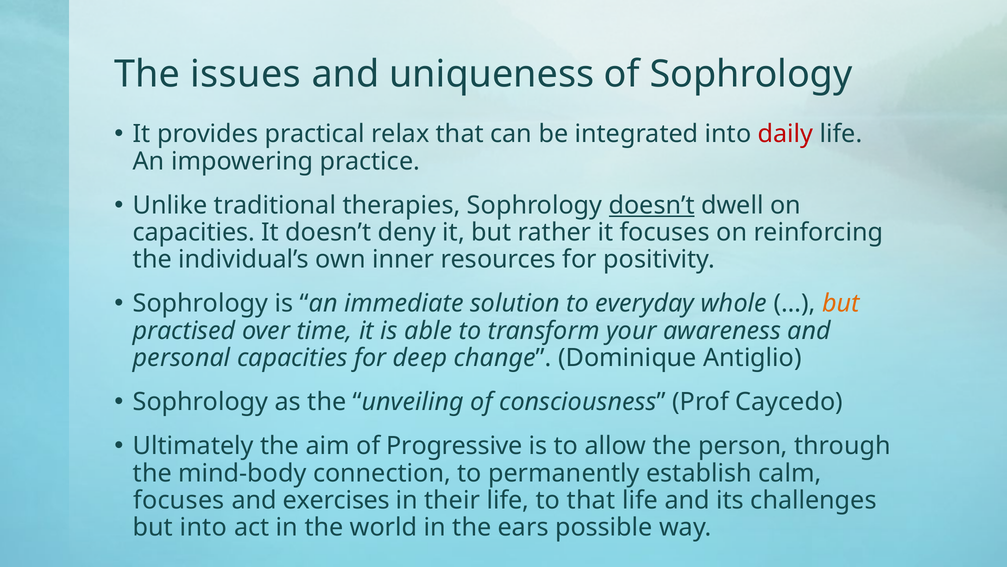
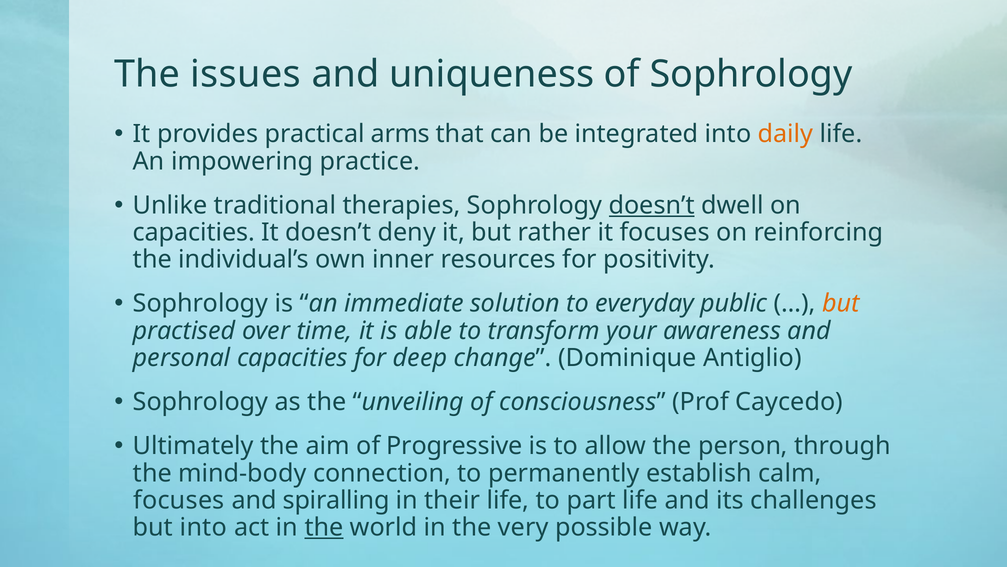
relax: relax -> arms
daily colour: red -> orange
whole: whole -> public
exercises: exercises -> spiralling
to that: that -> part
the at (324, 527) underline: none -> present
ears: ears -> very
